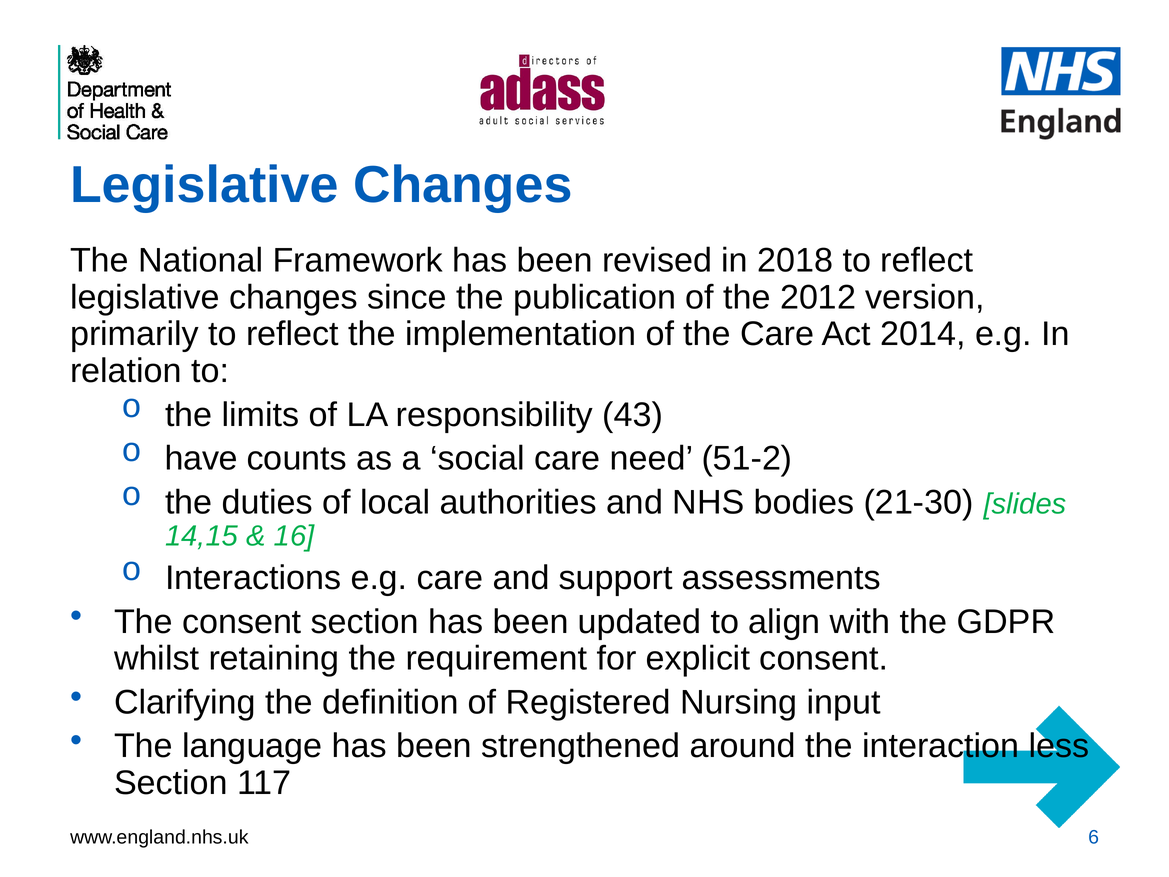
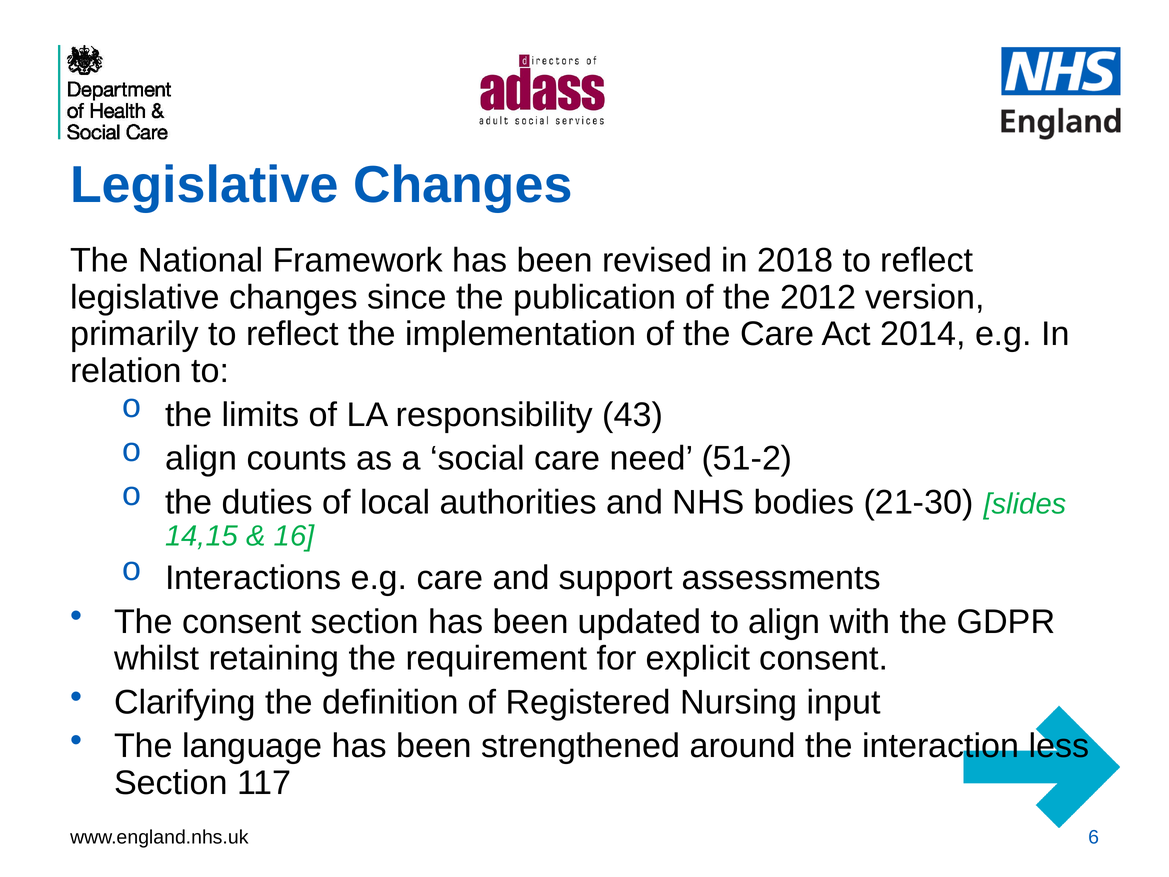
have at (201, 459): have -> align
